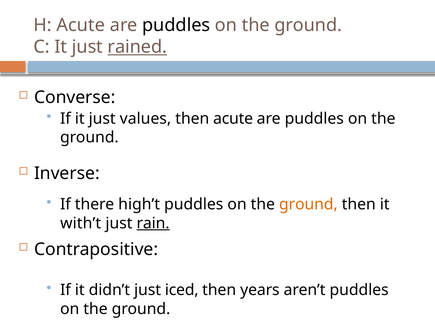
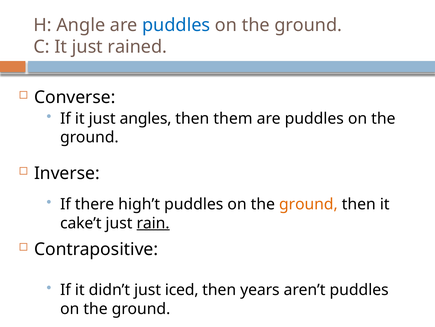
H Acute: Acute -> Angle
puddles at (176, 25) colour: black -> blue
rained underline: present -> none
values: values -> angles
then acute: acute -> them
with’t: with’t -> cake’t
